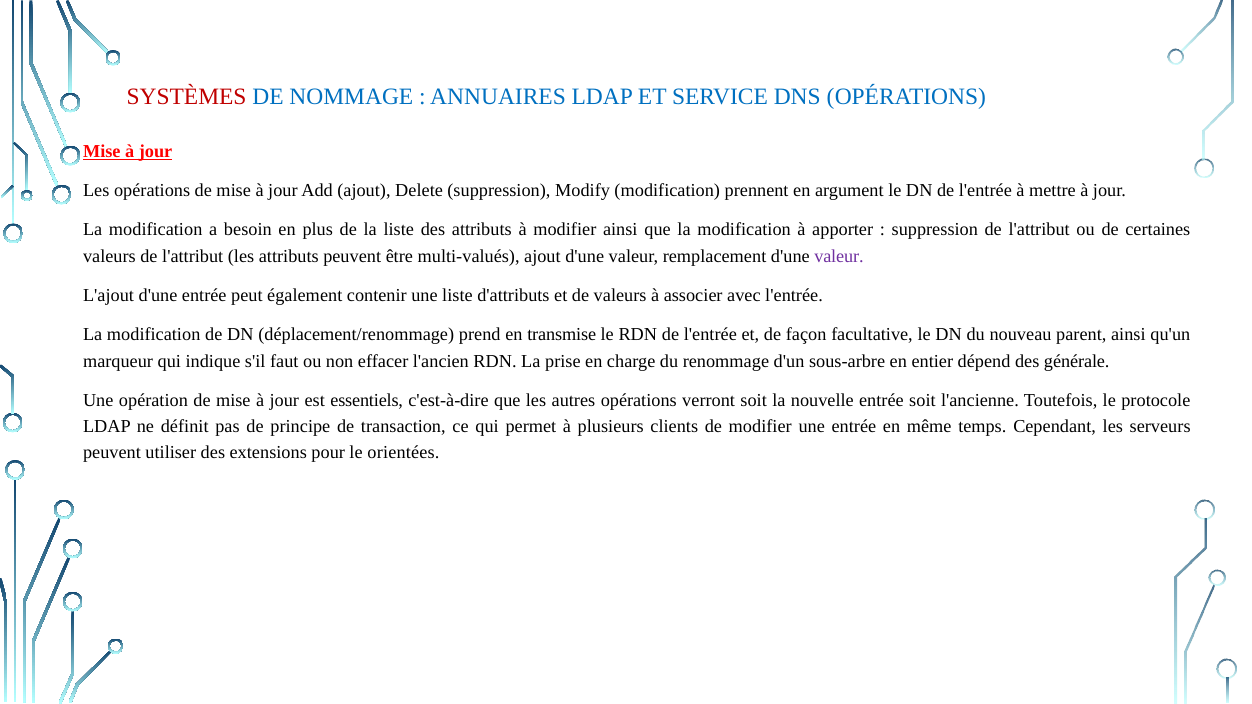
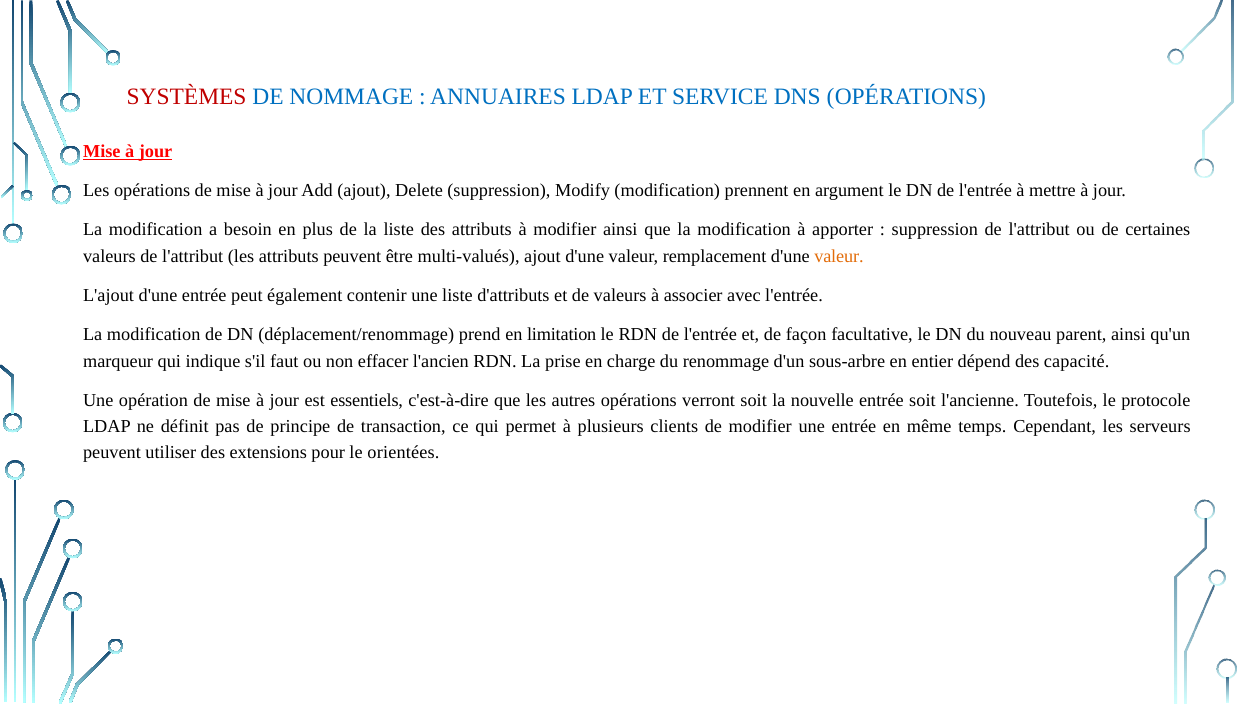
valeur at (839, 256) colour: purple -> orange
transmise: transmise -> limitation
générale: générale -> capacité
